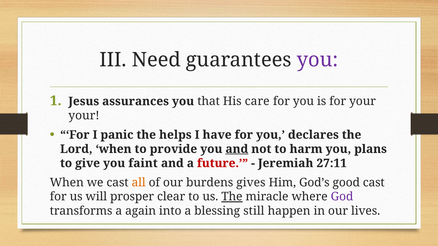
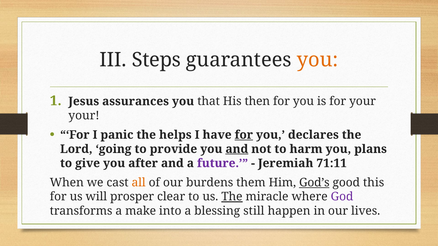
Need: Need -> Steps
you at (318, 60) colour: purple -> orange
care: care -> then
for at (244, 135) underline: none -> present
Lord when: when -> going
faint: faint -> after
future colour: red -> purple
27:11: 27:11 -> 71:11
gives: gives -> them
God’s underline: none -> present
good cast: cast -> this
again: again -> make
